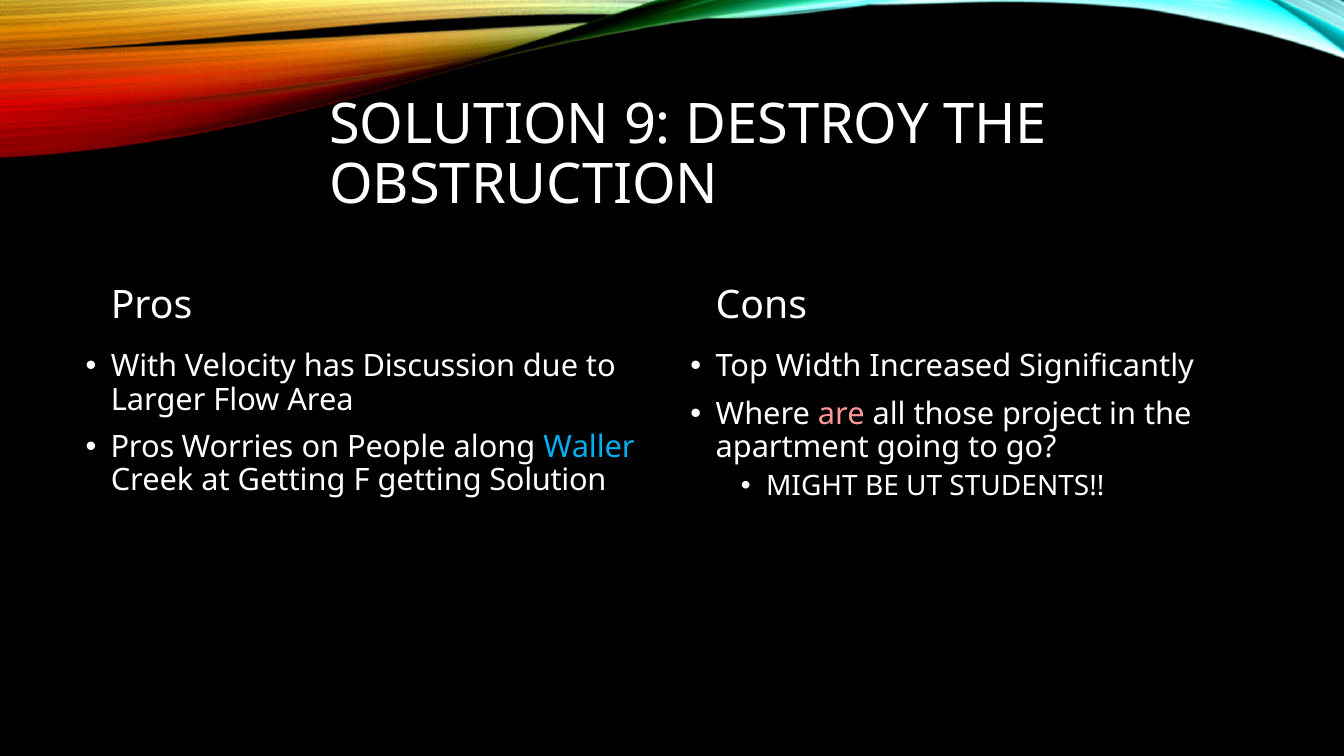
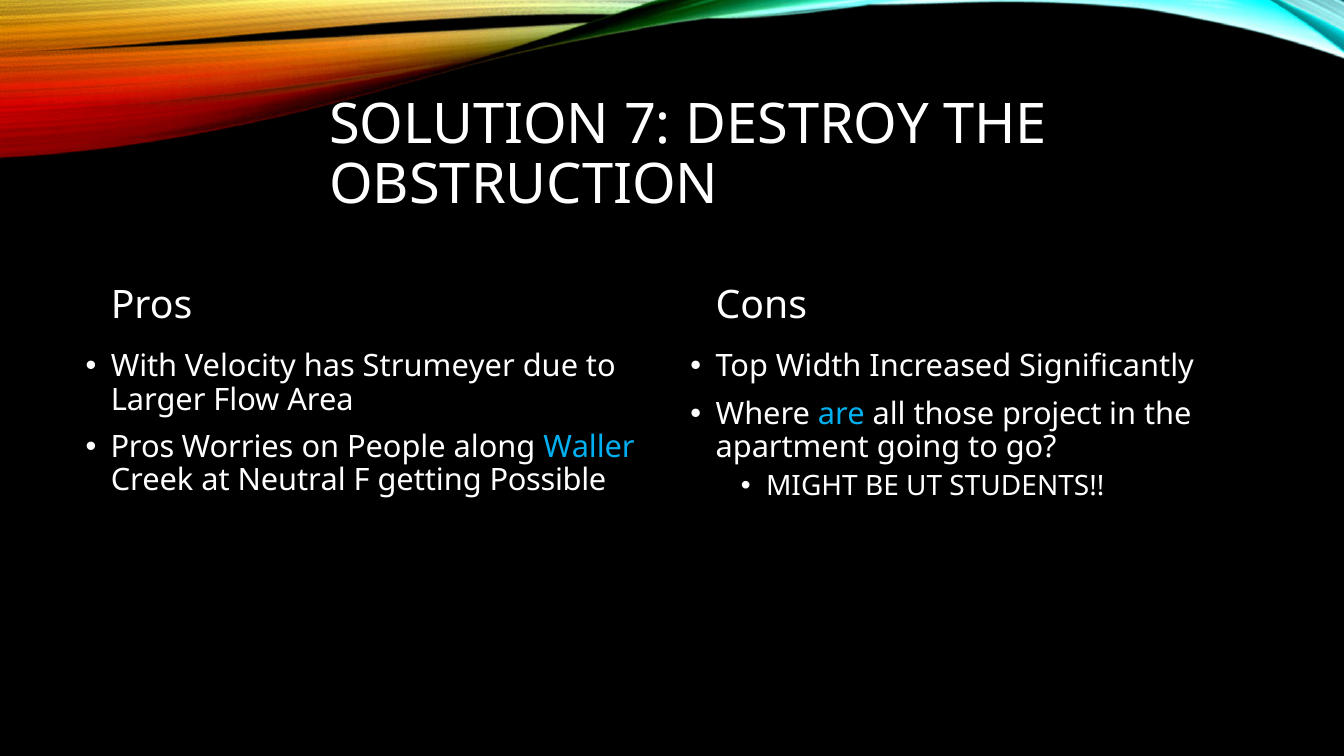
9: 9 -> 7
Discussion: Discussion -> Strumeyer
are colour: pink -> light blue
at Getting: Getting -> Neutral
getting Solution: Solution -> Possible
